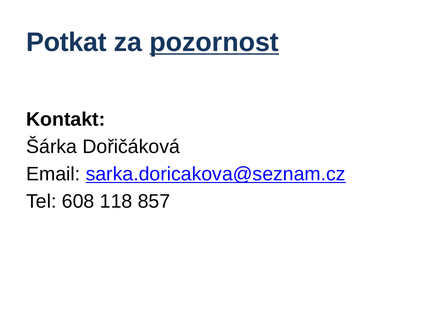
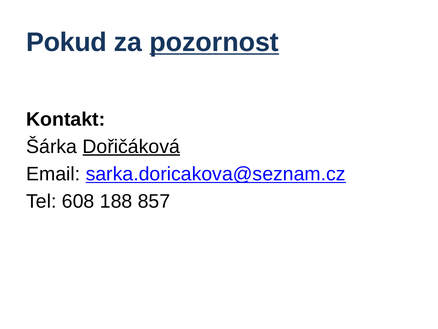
Potkat: Potkat -> Pokud
Dořičáková underline: none -> present
118: 118 -> 188
